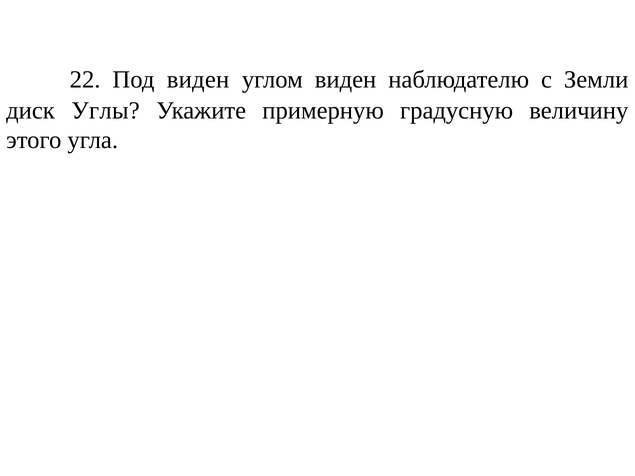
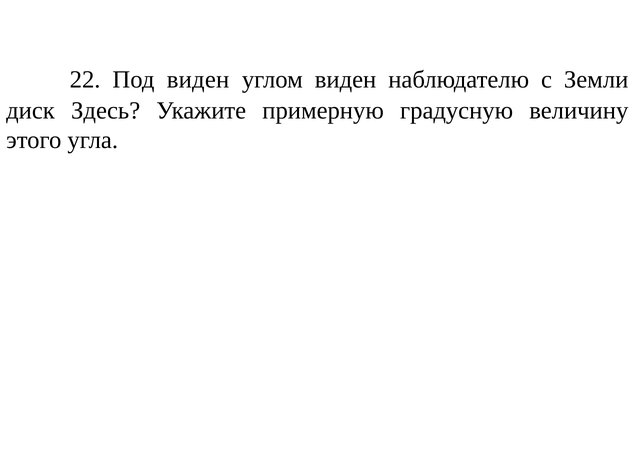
Углы: Углы -> Здесь
